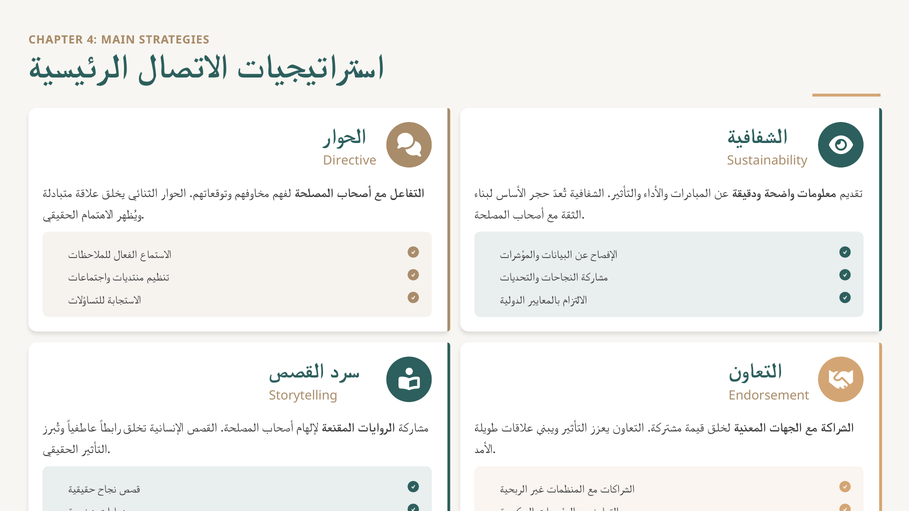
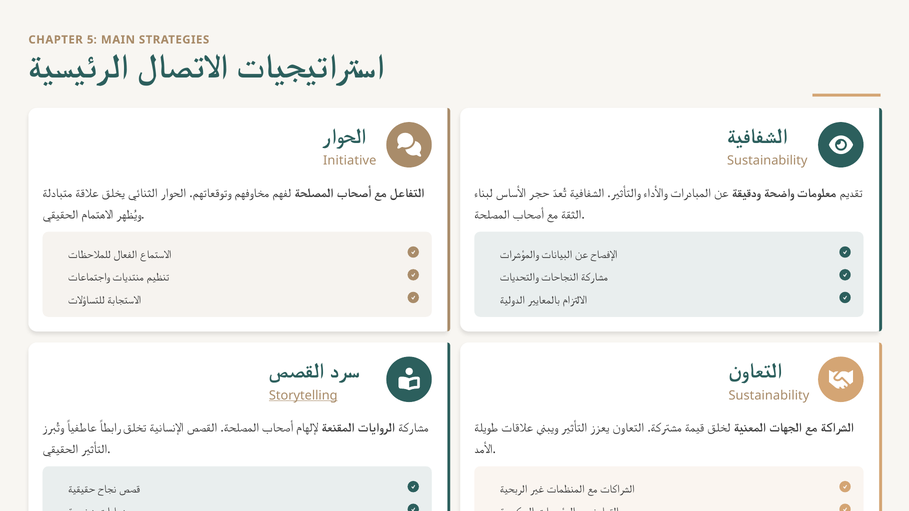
4: 4 -> 5
Directive: Directive -> Initiative
Storytelling underline: none -> present
Endorsement at (769, 396): Endorsement -> Sustainability
